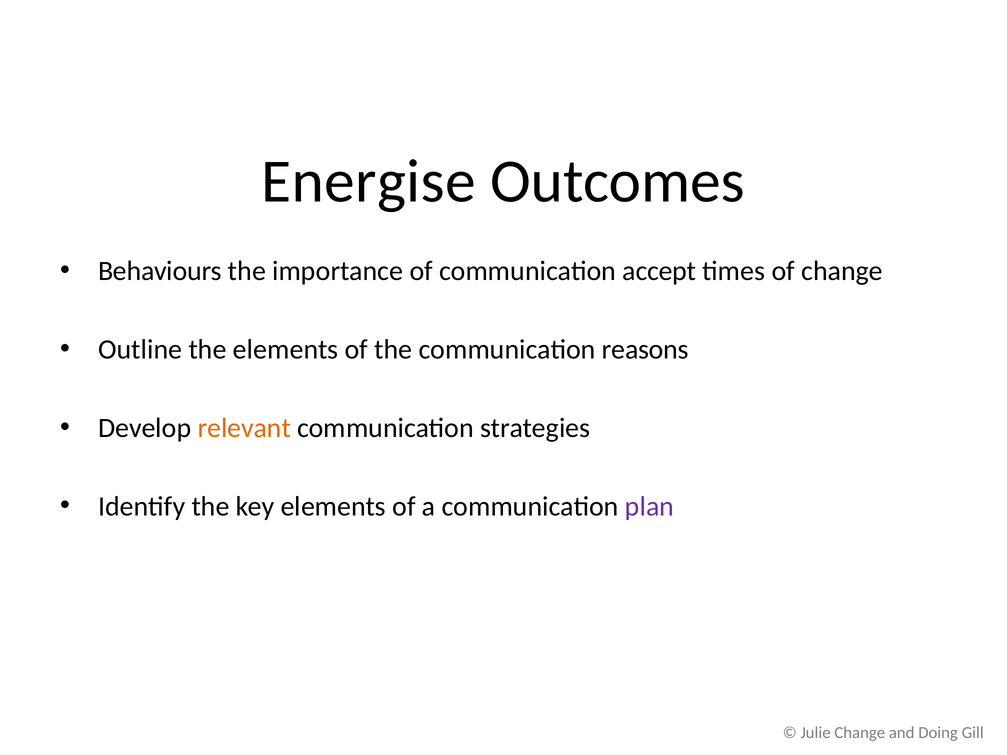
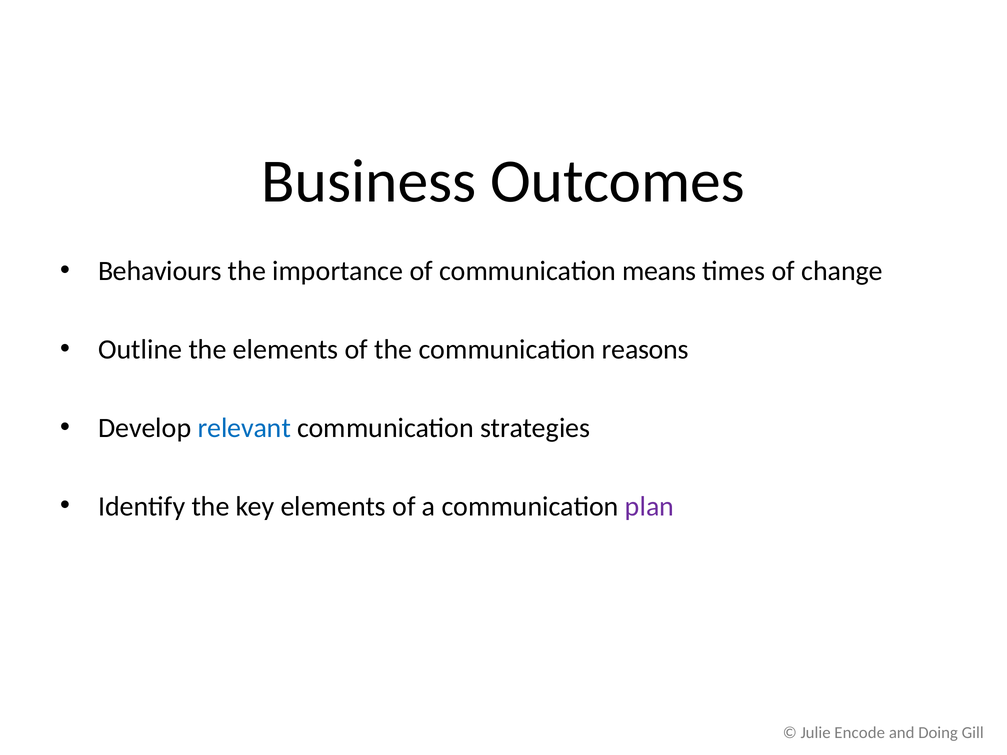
Energise: Energise -> Business
accept: accept -> means
relevant colour: orange -> blue
Julie Change: Change -> Encode
